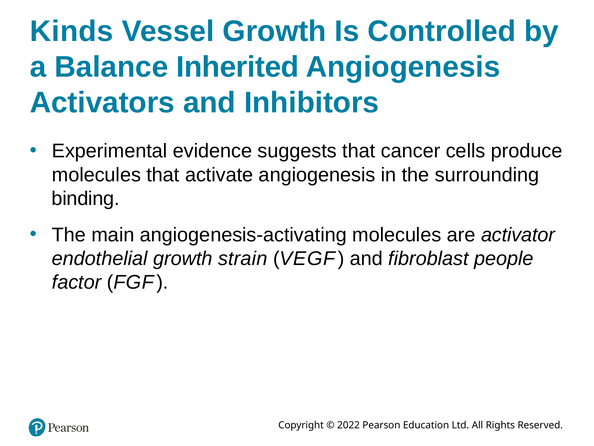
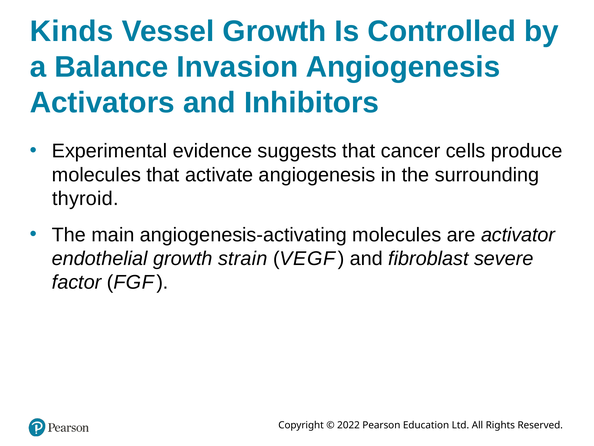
Inherited: Inherited -> Invasion
binding: binding -> thyroid
people: people -> severe
